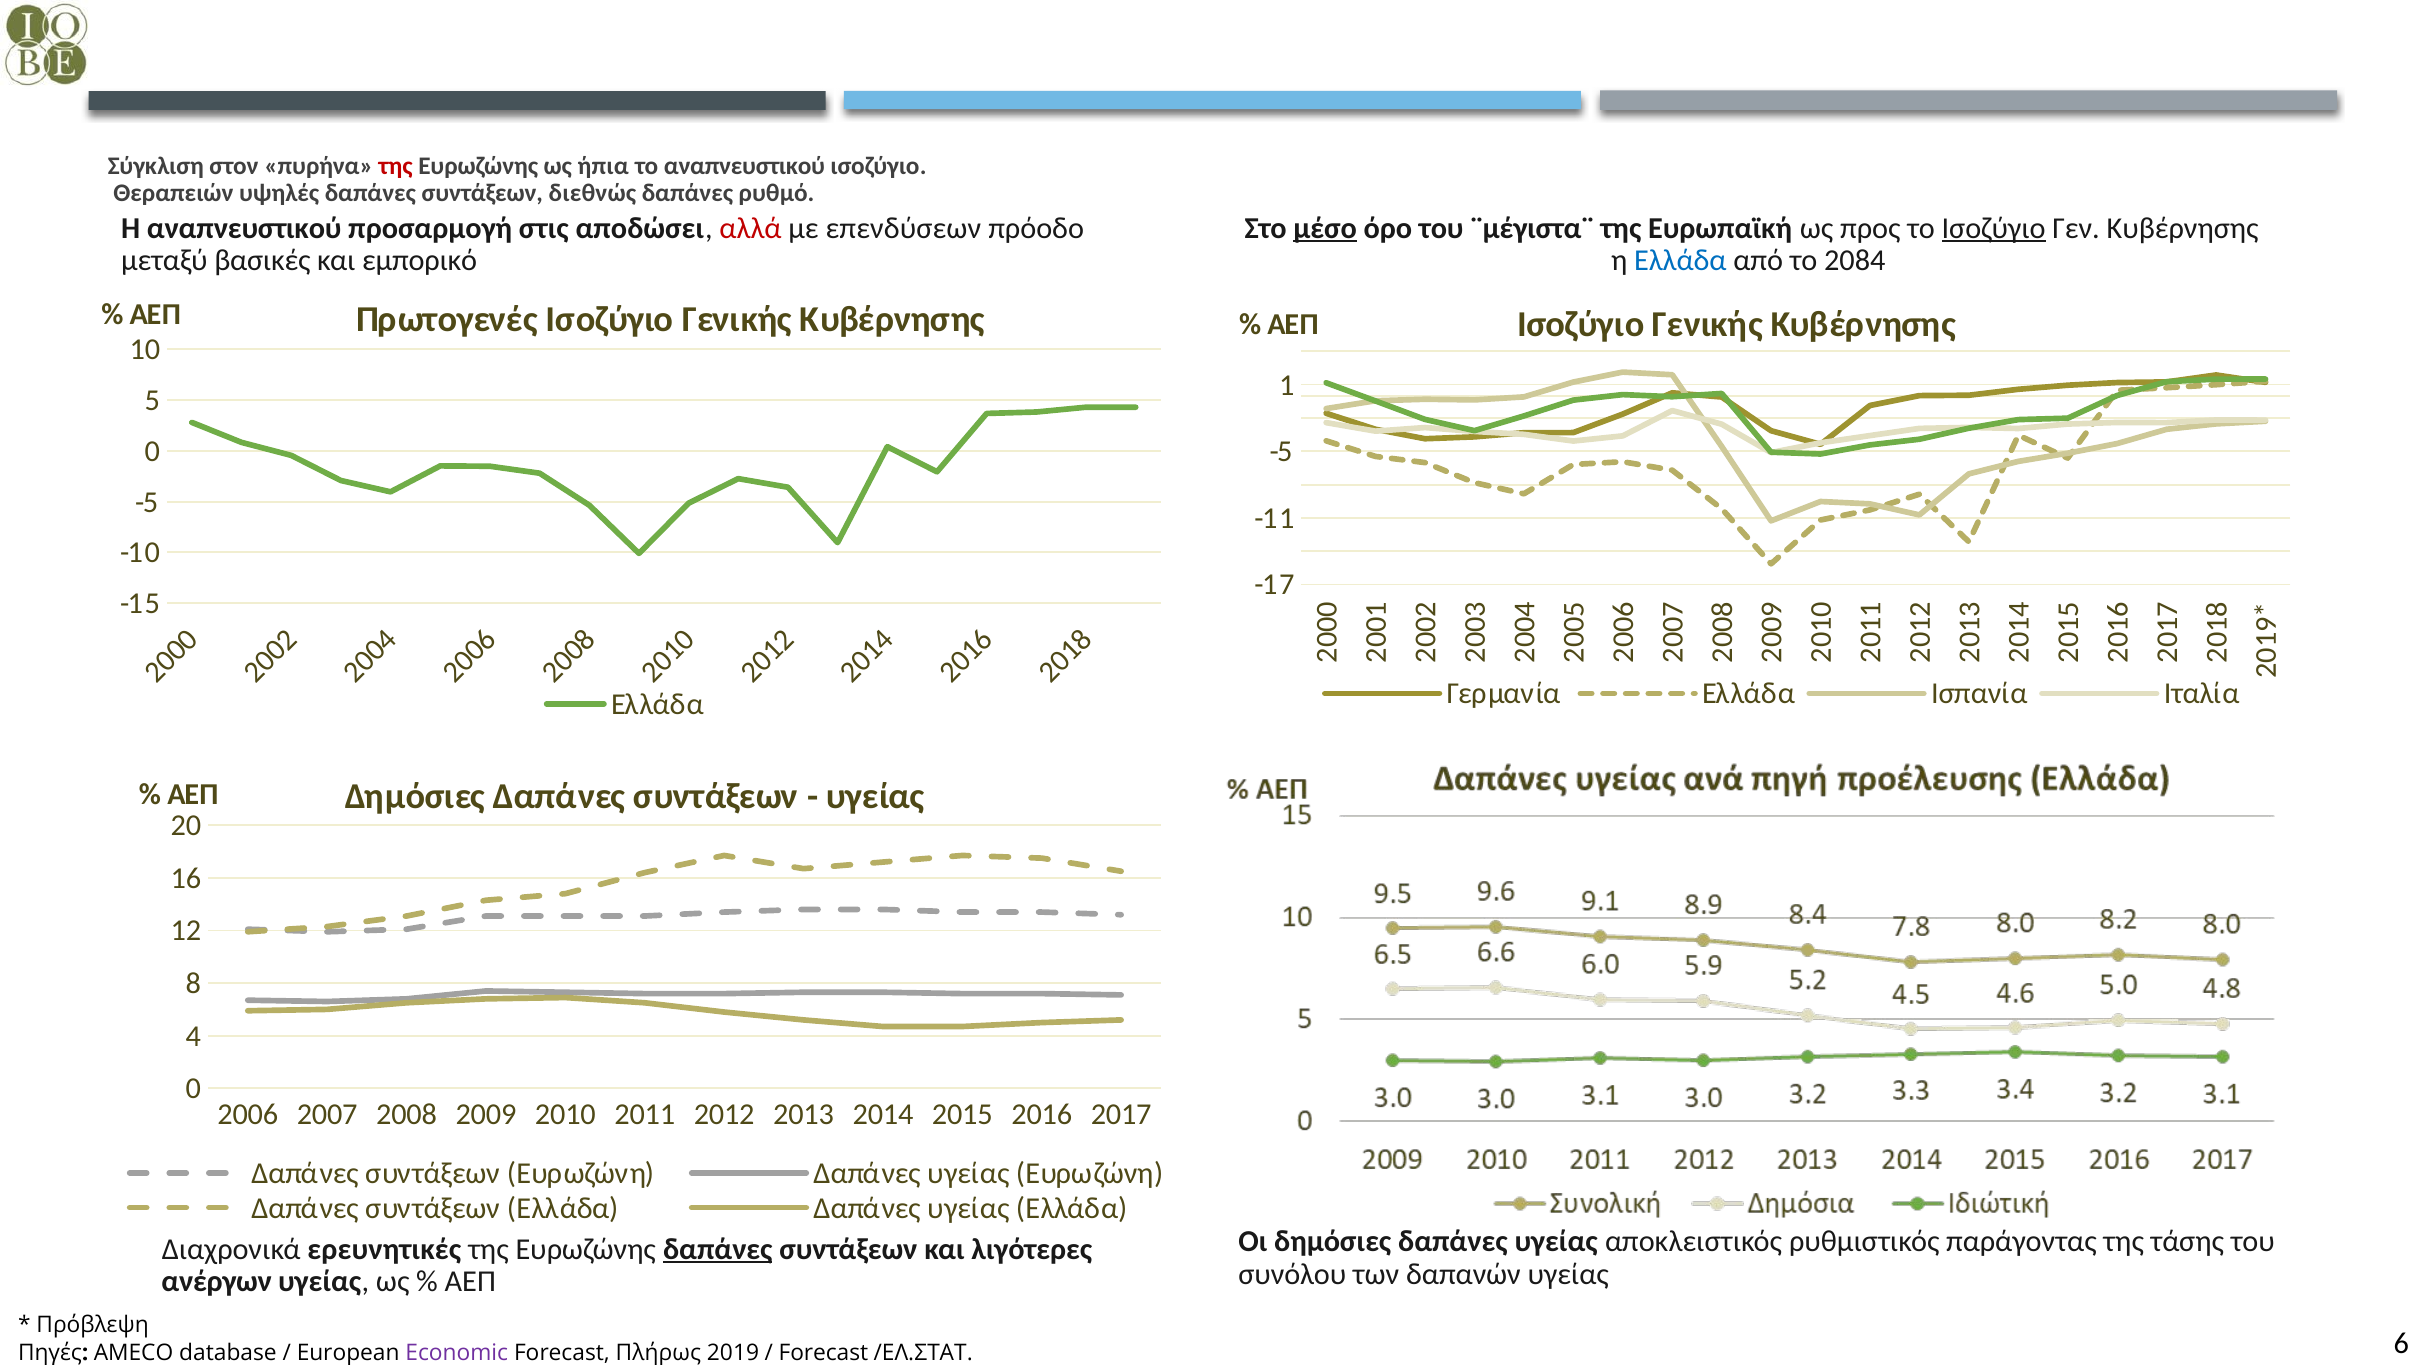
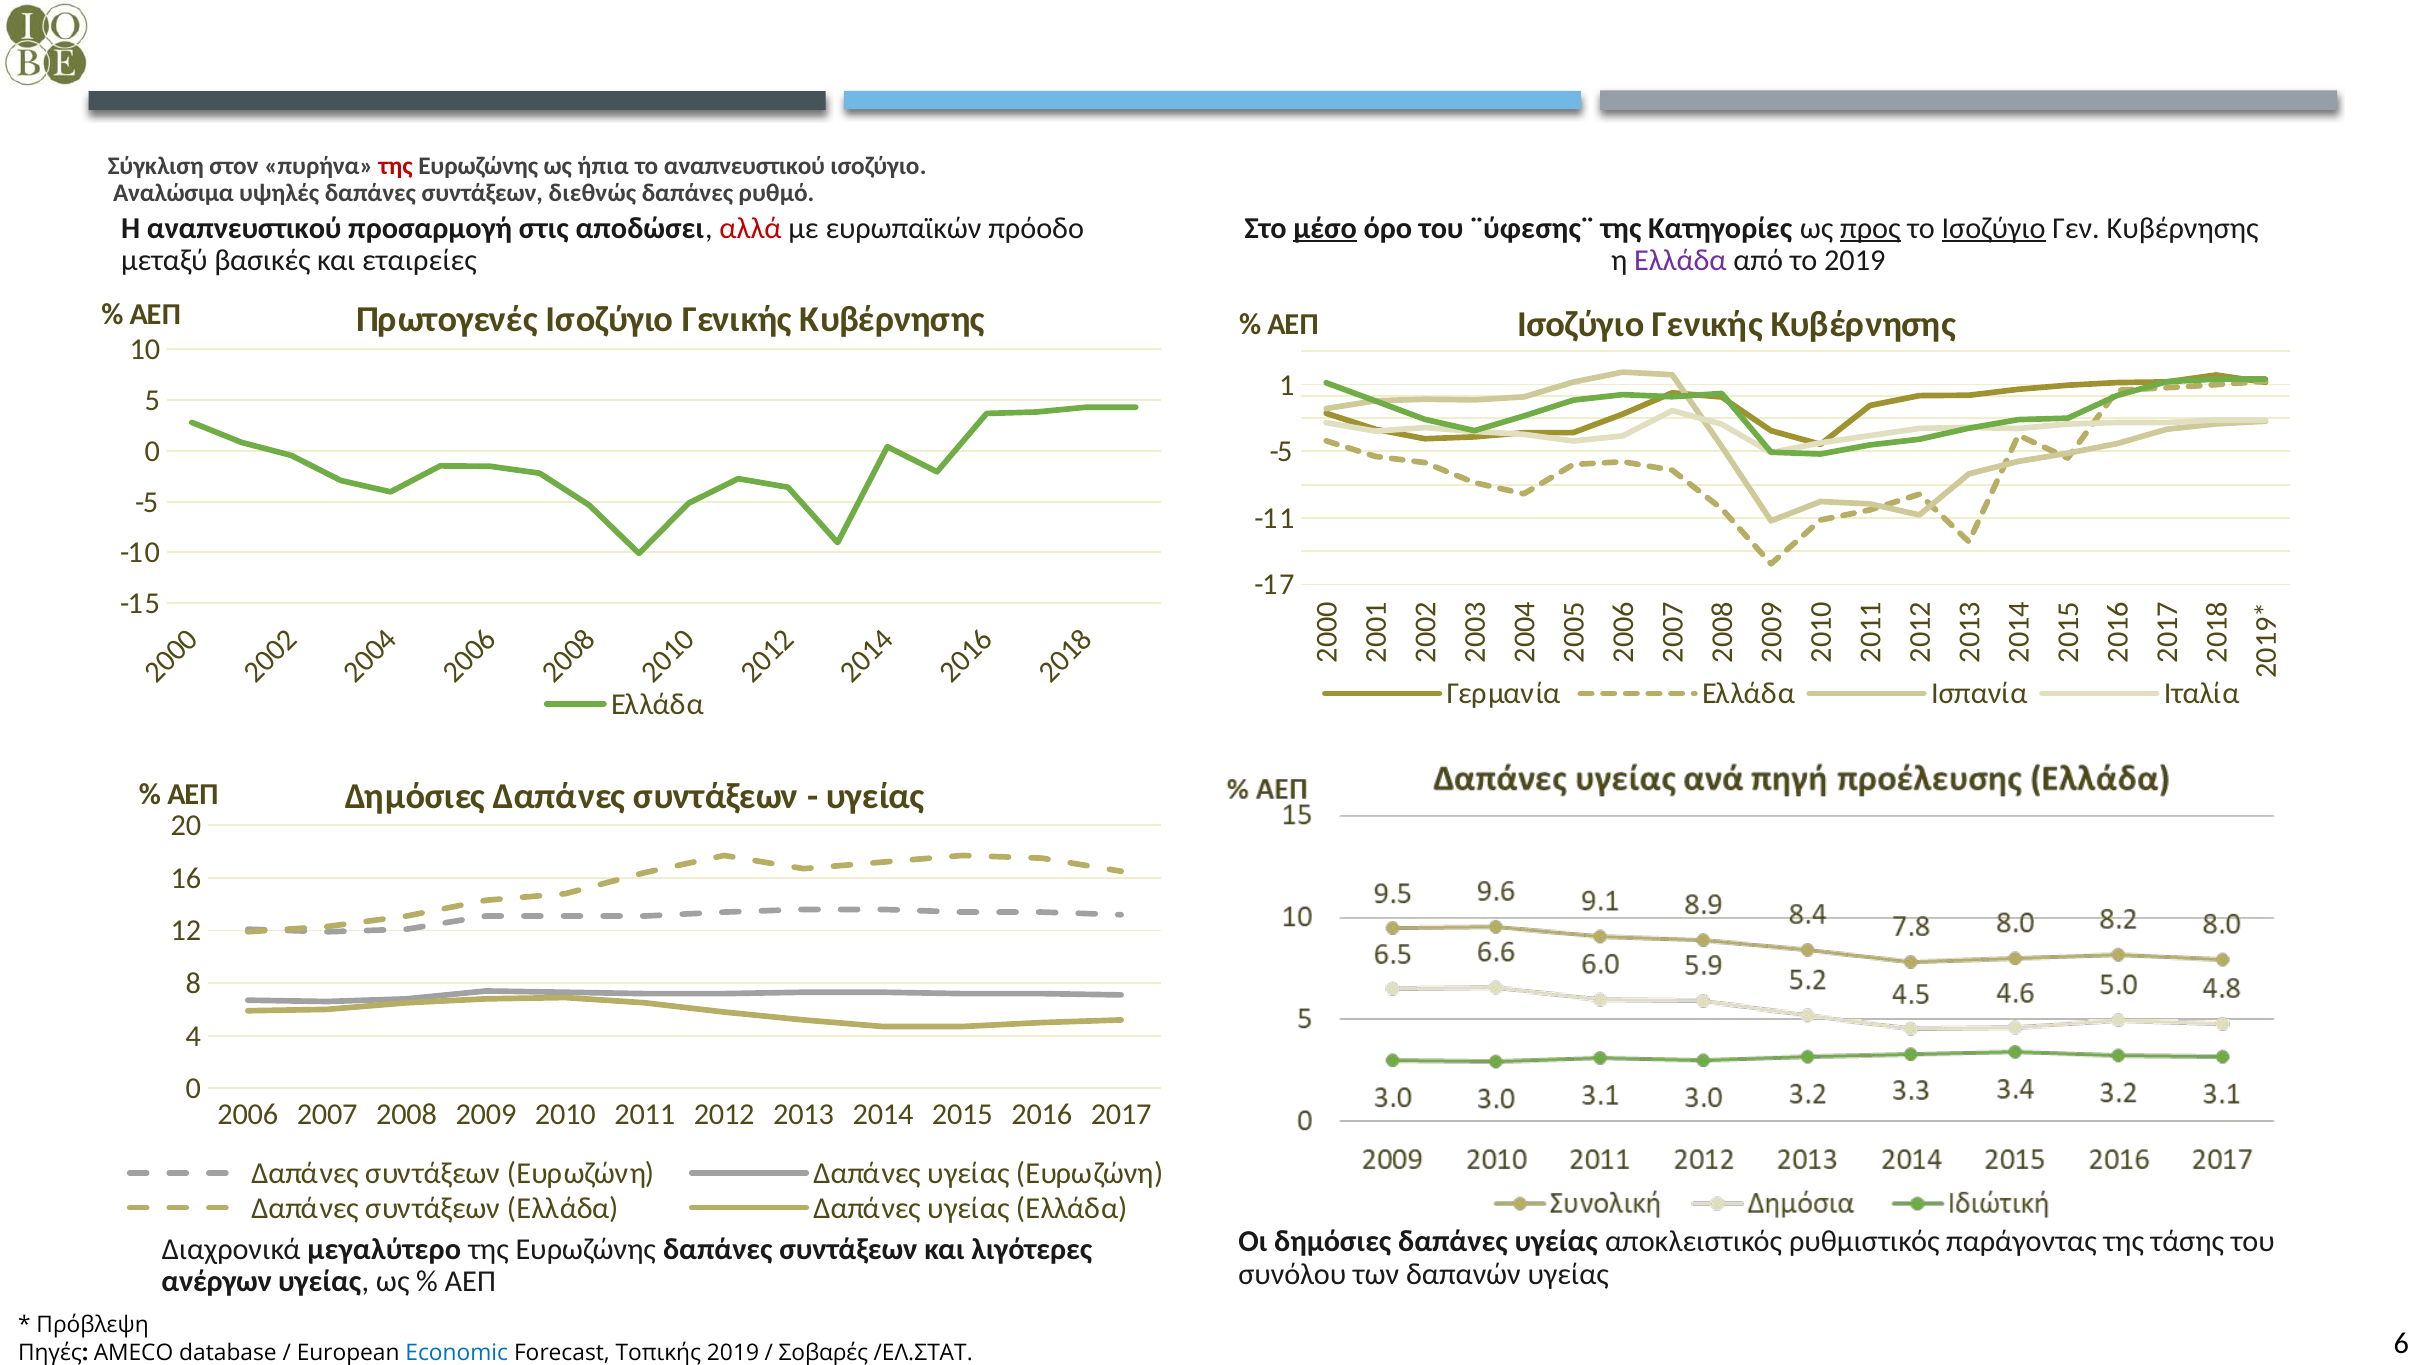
Θεραπειών: Θεραπειών -> Αναλώσιμα
επενδύσεων: επενδύσεων -> ευρωπαϊκών
¨μέγιστα¨: ¨μέγιστα¨ -> ¨ύφεσης¨
Ευρωπαϊκή: Ευρωπαϊκή -> Κατηγορίες
προς underline: none -> present
εμπορικό: εμπορικό -> εταιρείες
Ελλάδα at (1680, 261) colour: blue -> purple
το 2084: 2084 -> 2019
ερευνητικές: ερευνητικές -> μεγαλύτερο
δαπάνες at (718, 1249) underline: present -> none
Economic colour: purple -> blue
Πλήρως: Πλήρως -> Τοπικής
Forecast at (823, 1352): Forecast -> Σοβαρές
